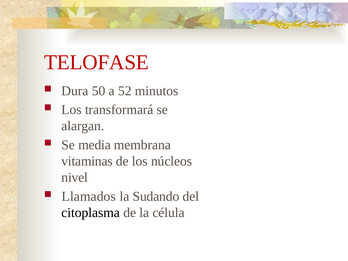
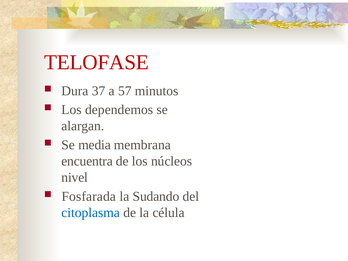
50: 50 -> 37
52: 52 -> 57
transformará: transformará -> dependemos
vitaminas: vitaminas -> encuentra
Llamados: Llamados -> Fosfarada
citoplasma colour: black -> blue
